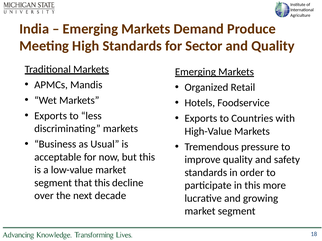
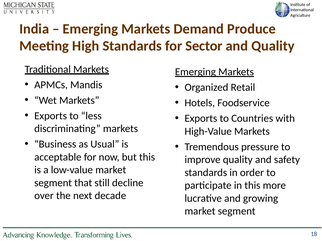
that this: this -> still
